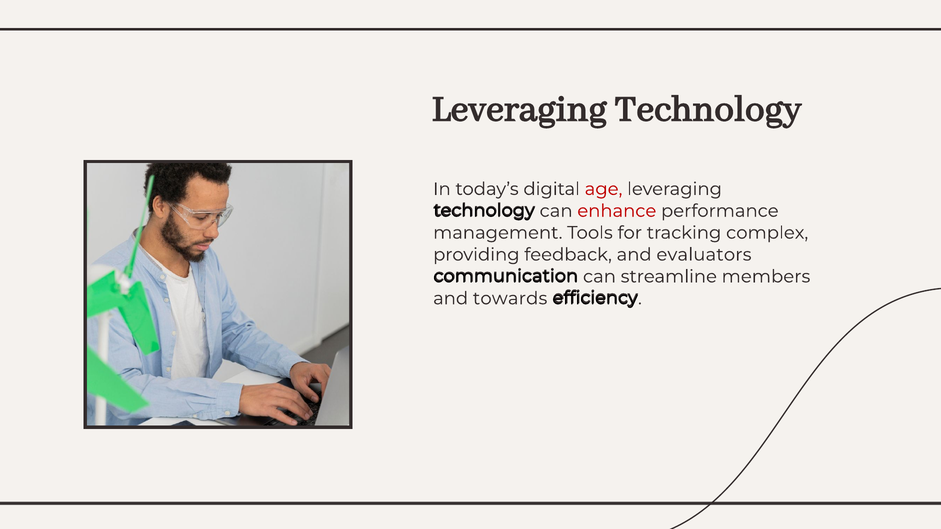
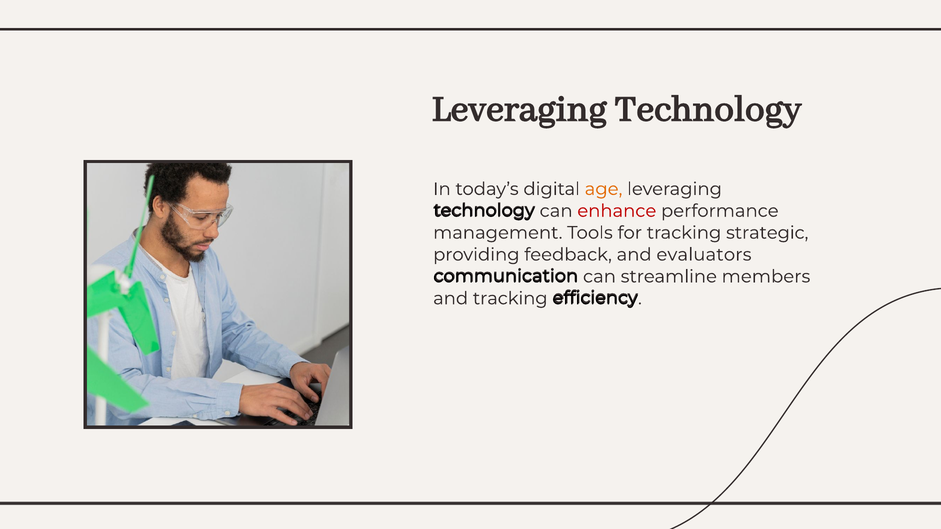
age colour: red -> orange
complex: complex -> strategic
and towards: towards -> tracking
